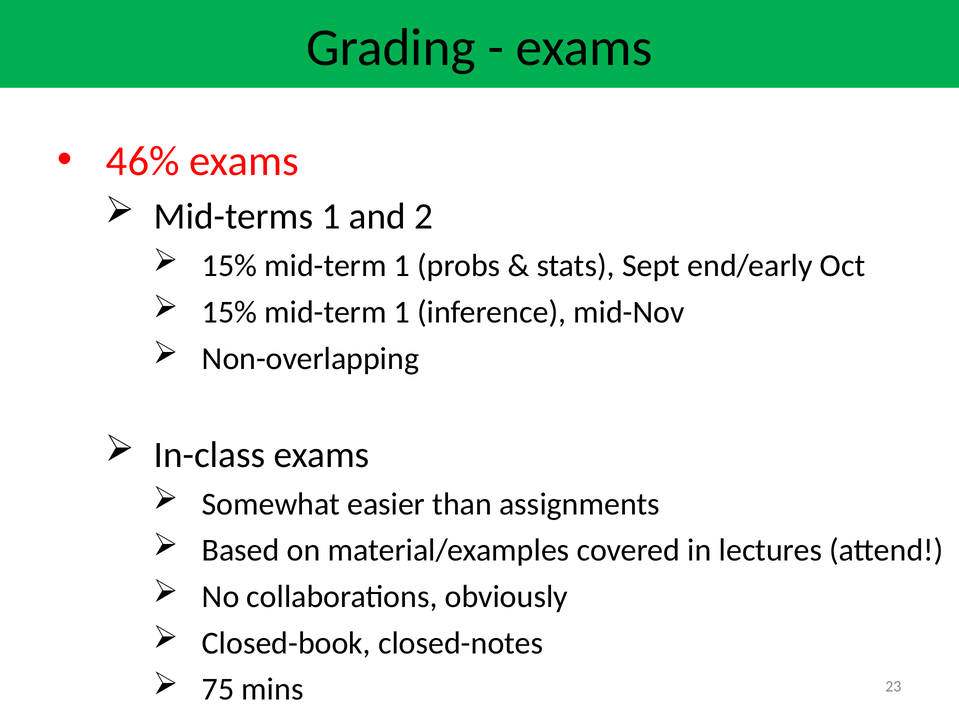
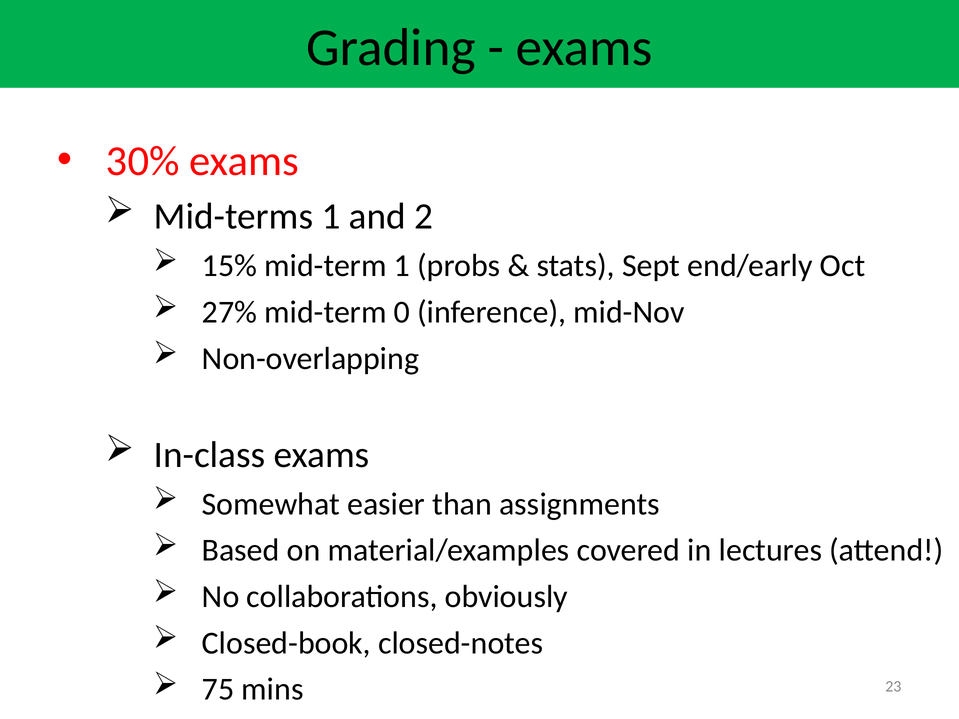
46%: 46% -> 30%
15% at (229, 312): 15% -> 27%
1 at (402, 312): 1 -> 0
